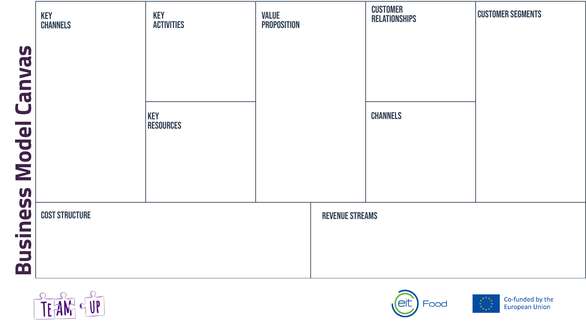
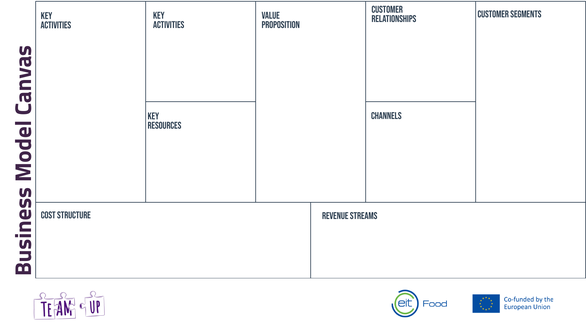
Channels at (56, 25): Channels -> Activities
